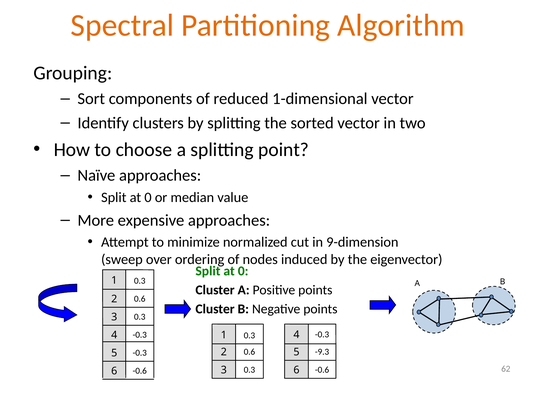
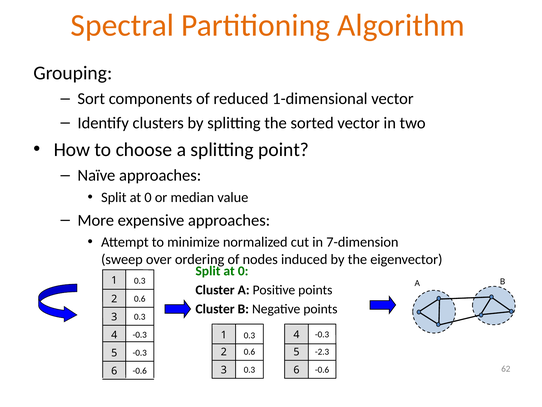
9-dimension: 9-dimension -> 7-dimension
-9.3: -9.3 -> -2.3
